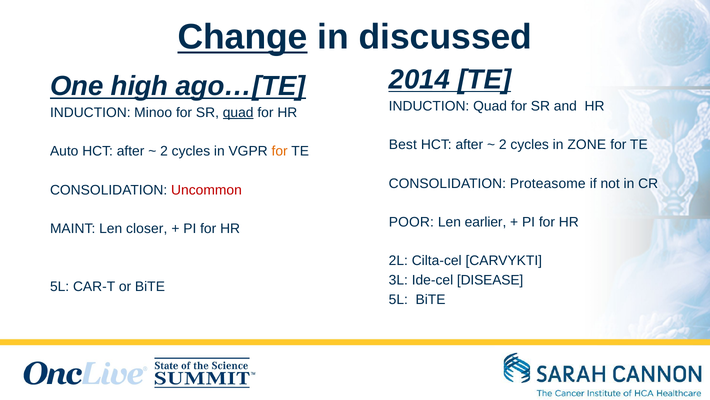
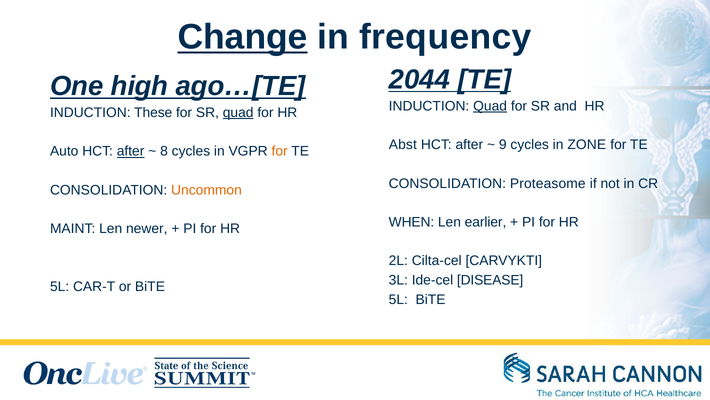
discussed: discussed -> frequency
2014: 2014 -> 2044
Quad at (490, 106) underline: none -> present
Minoo: Minoo -> These
Best: Best -> Abst
2 at (503, 145): 2 -> 9
after at (131, 151) underline: none -> present
2 at (164, 151): 2 -> 8
Uncommon colour: red -> orange
POOR: POOR -> WHEN
closer: closer -> newer
